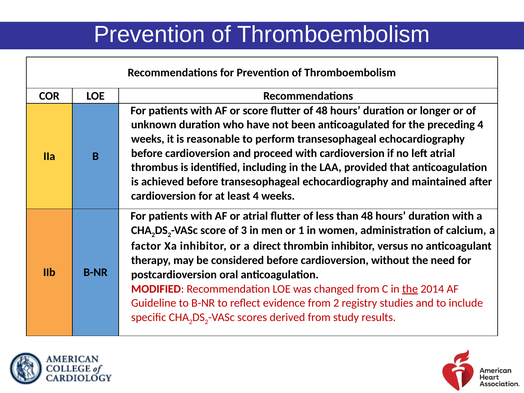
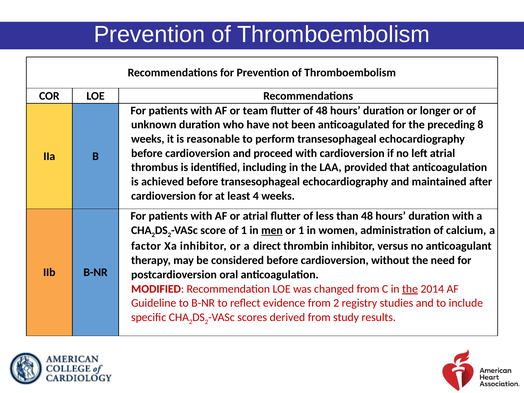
or score: score -> team
preceding 4: 4 -> 8
of 3: 3 -> 1
men underline: none -> present
